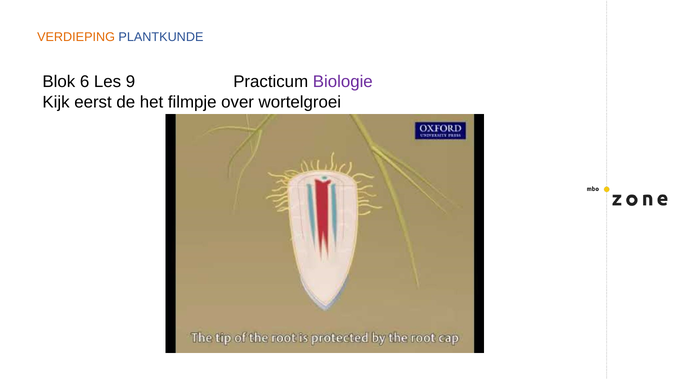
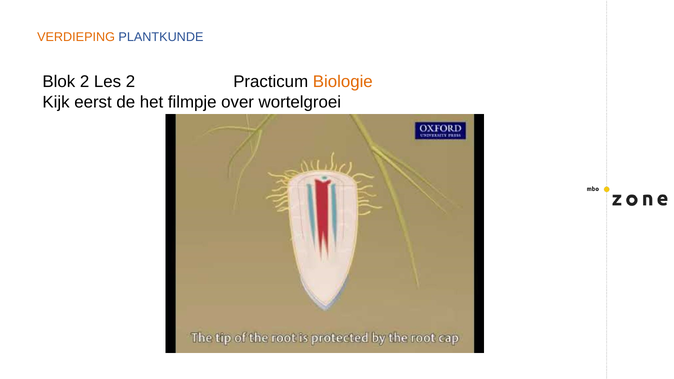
Blok 6: 6 -> 2
Les 9: 9 -> 2
Biologie colour: purple -> orange
